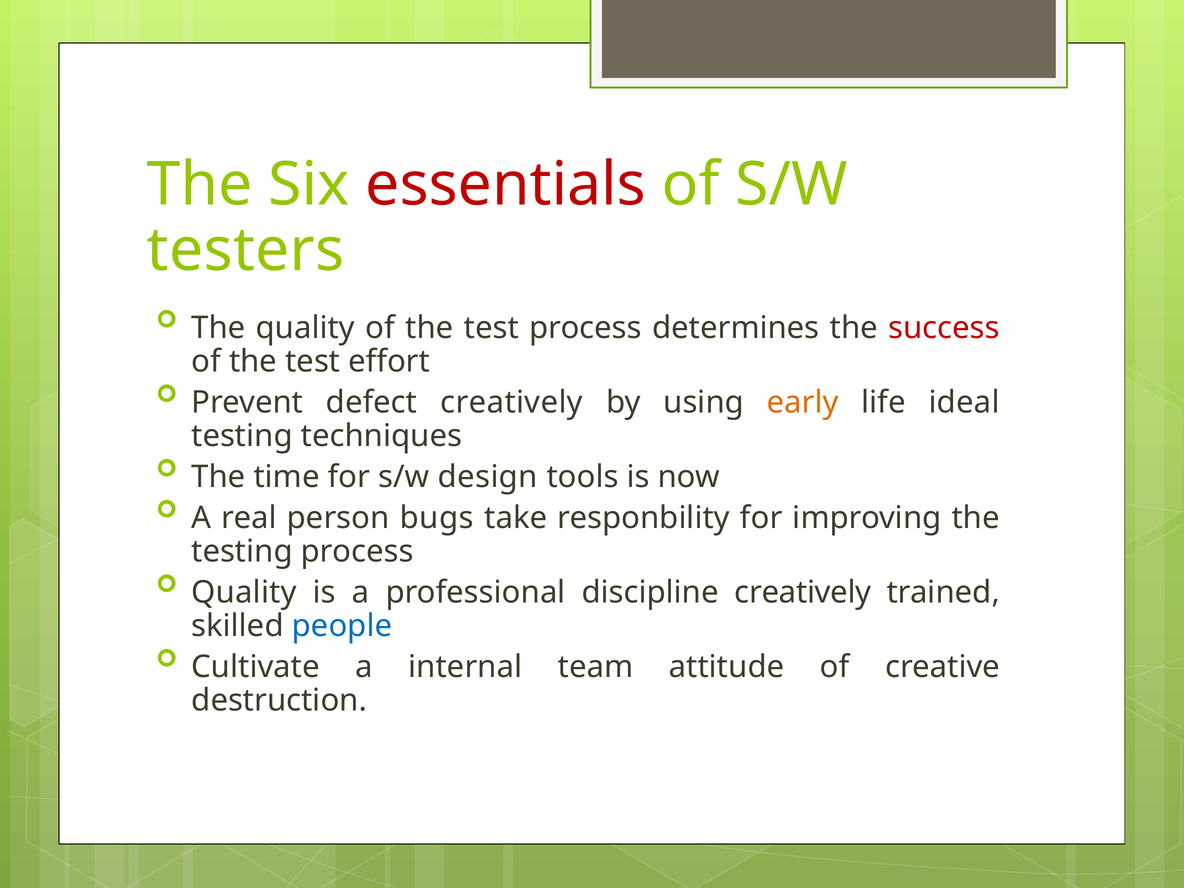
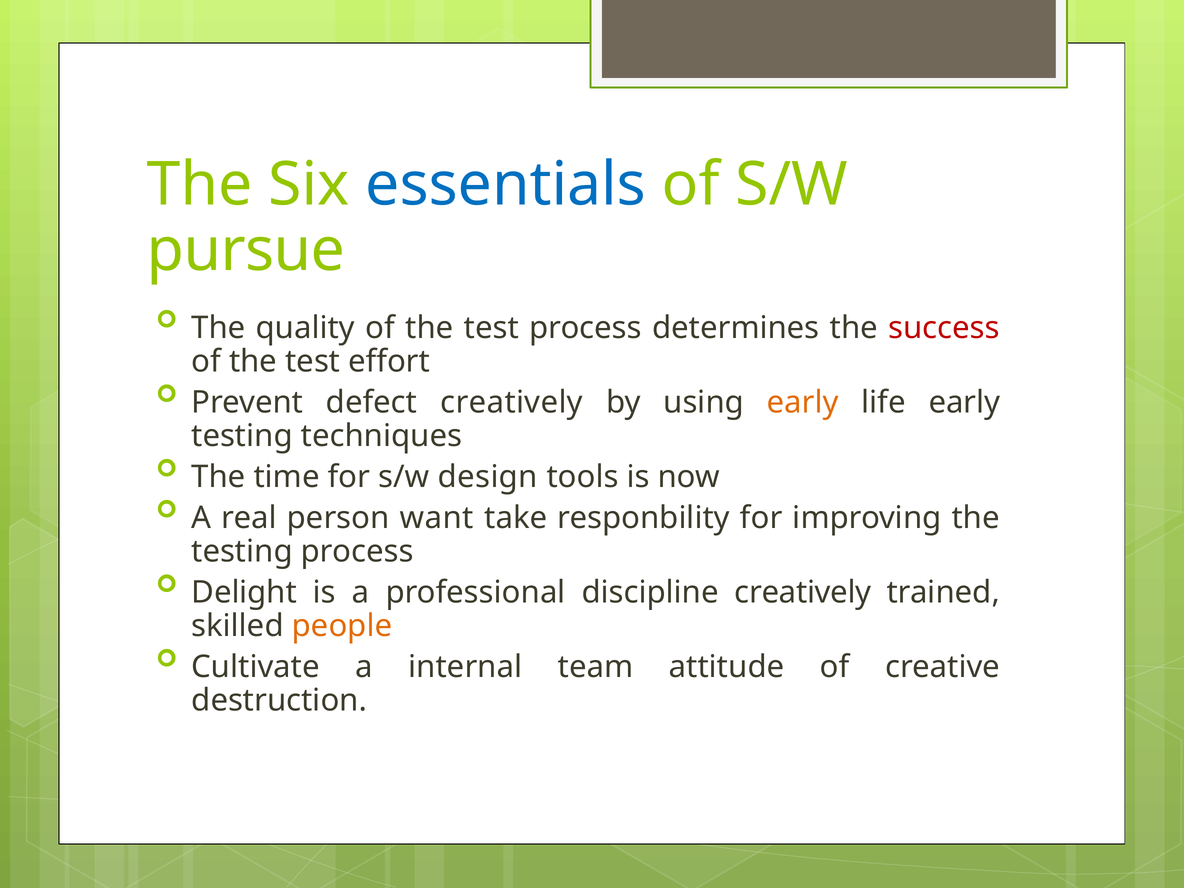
essentials colour: red -> blue
testers: testers -> pursue
life ideal: ideal -> early
bugs: bugs -> want
Quality at (244, 592): Quality -> Delight
people colour: blue -> orange
